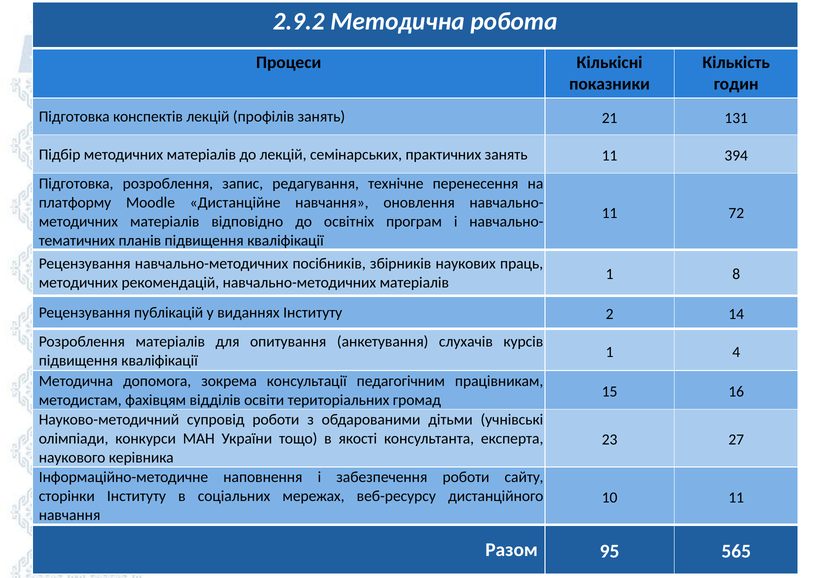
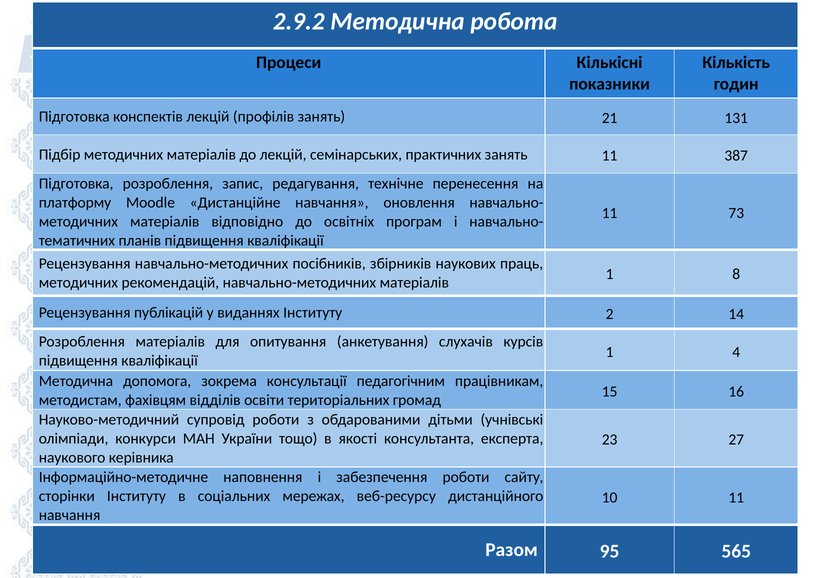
394: 394 -> 387
72: 72 -> 73
